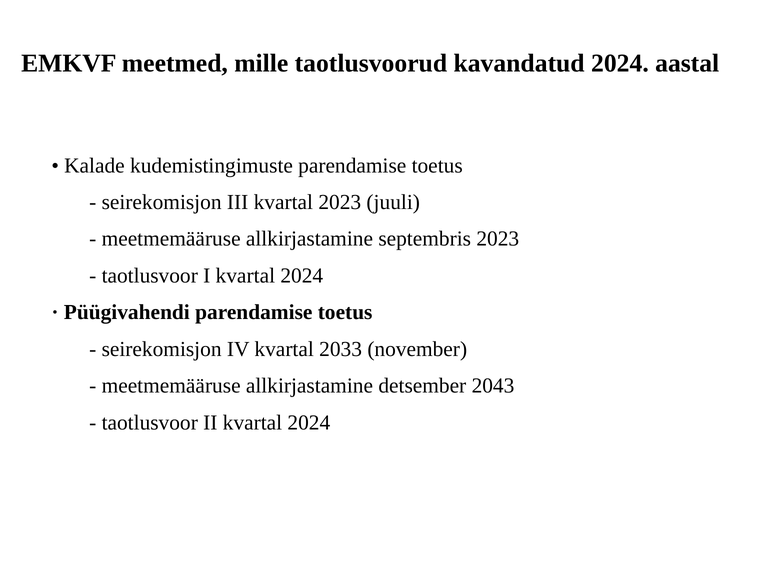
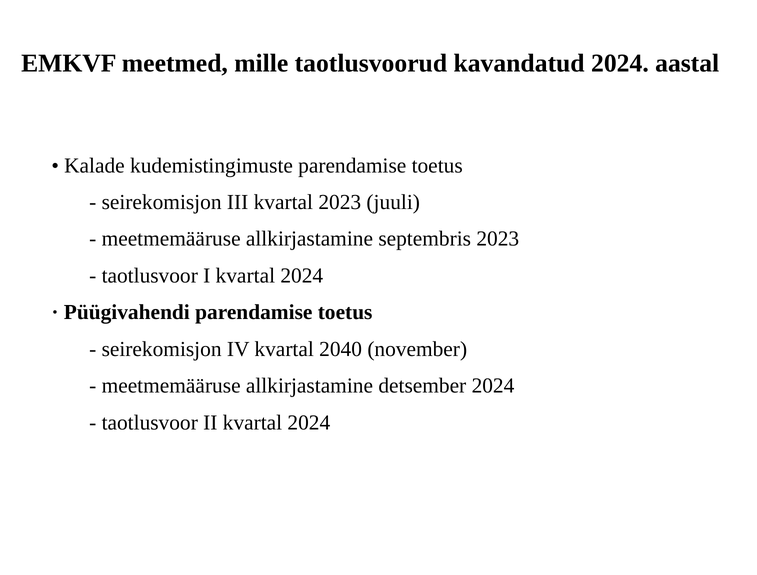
2033: 2033 -> 2040
detsember 2043: 2043 -> 2024
